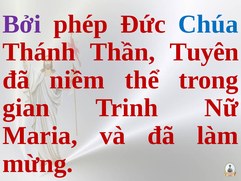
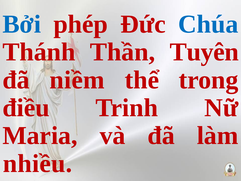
Bởi colour: purple -> blue
gian: gian -> điều
mừng: mừng -> nhiều
